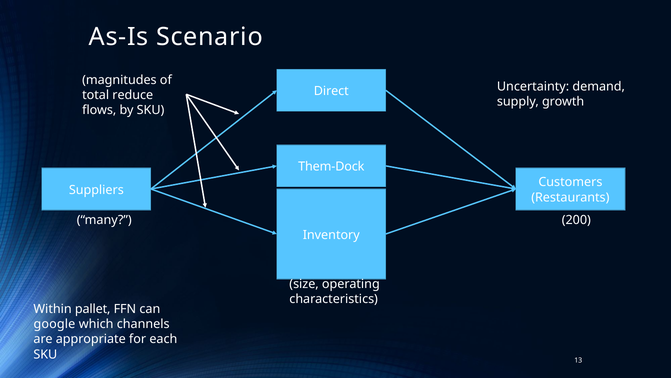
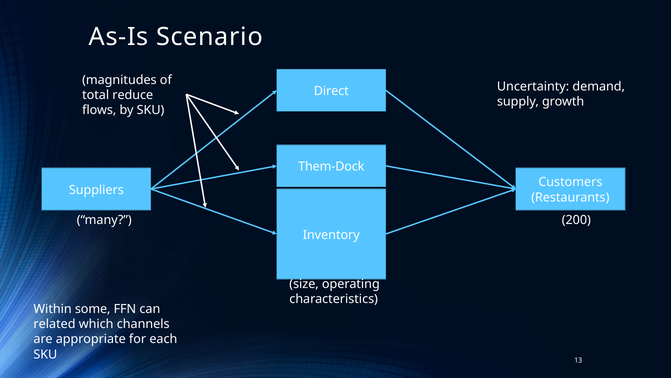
pallet: pallet -> some
google: google -> related
